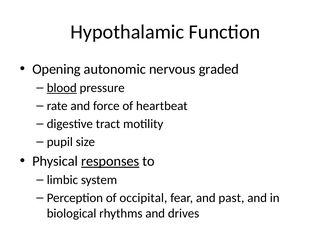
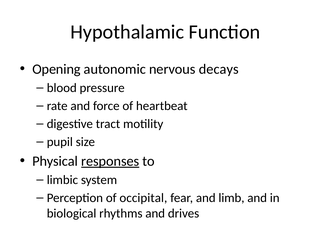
graded: graded -> decays
blood underline: present -> none
past: past -> limb
